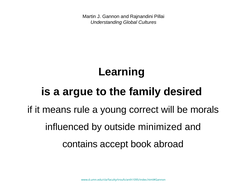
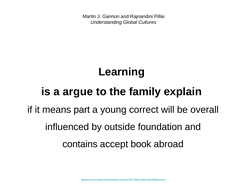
desired: desired -> explain
rule: rule -> part
morals: morals -> overall
minimized: minimized -> foundation
